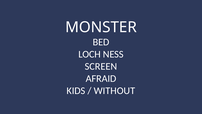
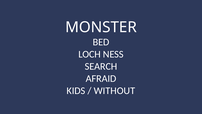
SCREEN: SCREEN -> SEARCH
